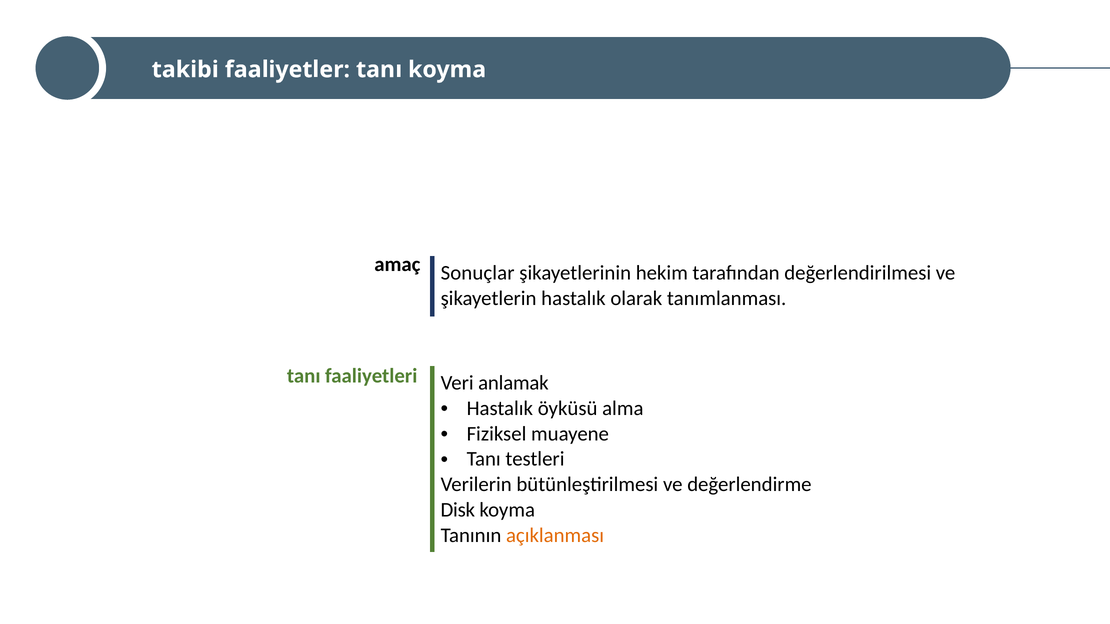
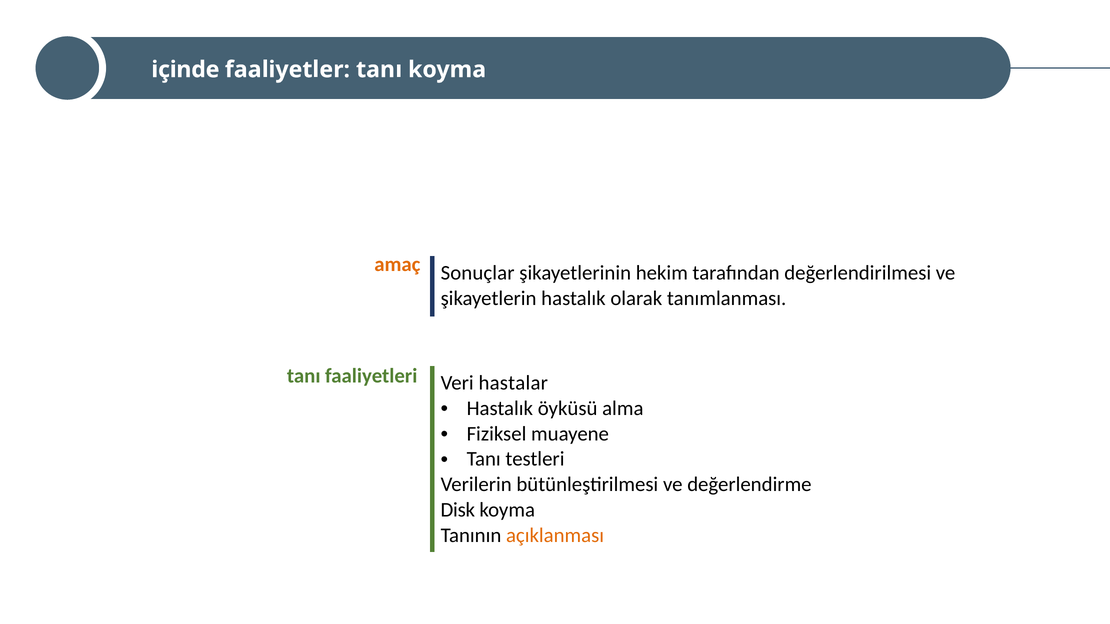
takibi: takibi -> içinde
amaç colour: black -> orange
anlamak: anlamak -> hastalar
